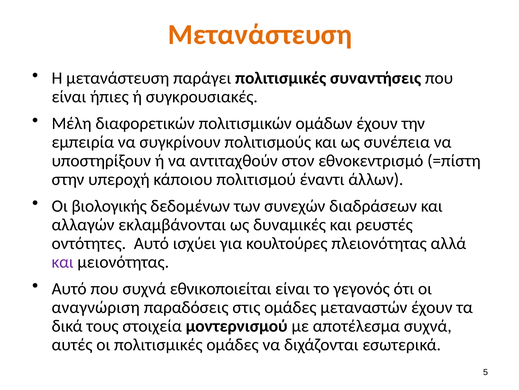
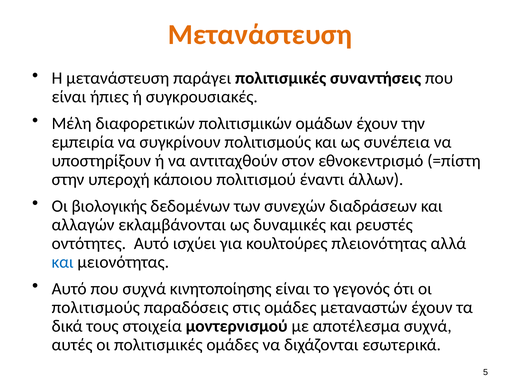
και at (63, 262) colour: purple -> blue
εθνικοποιείται: εθνικοποιείται -> κινητοποίησης
αναγνώριση at (96, 307): αναγνώριση -> πολιτισμούς
